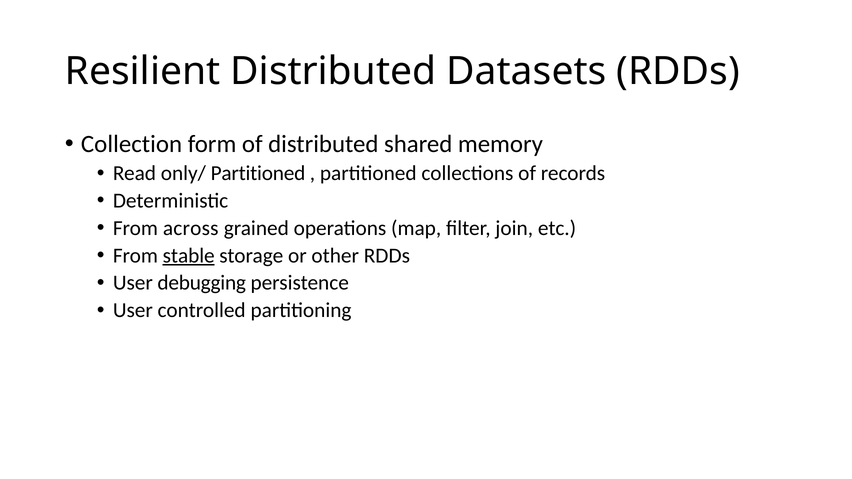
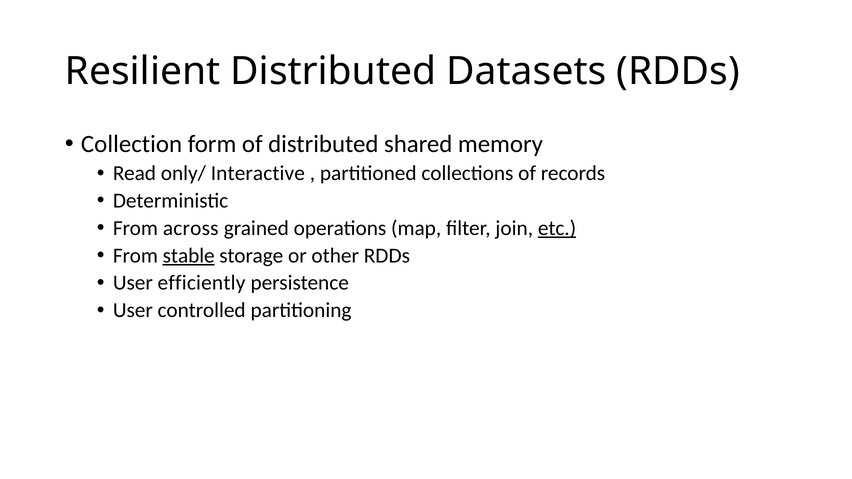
only/ Partitioned: Partitioned -> Interactive
etc underline: none -> present
debugging: debugging -> efficiently
